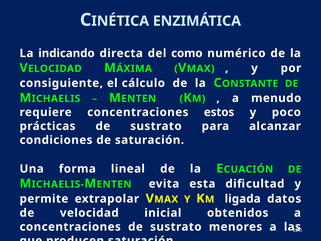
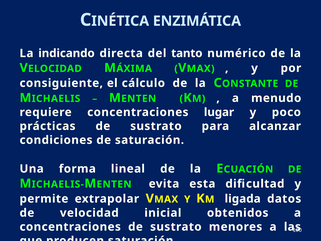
como: como -> tanto
estos: estos -> lugar
